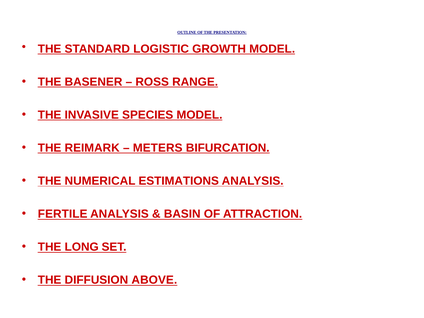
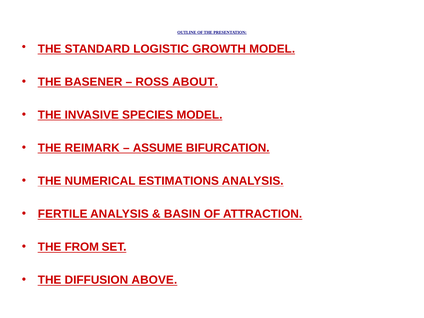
RANGE: RANGE -> ABOUT
METERS: METERS -> ASSUME
LONG: LONG -> FROM
